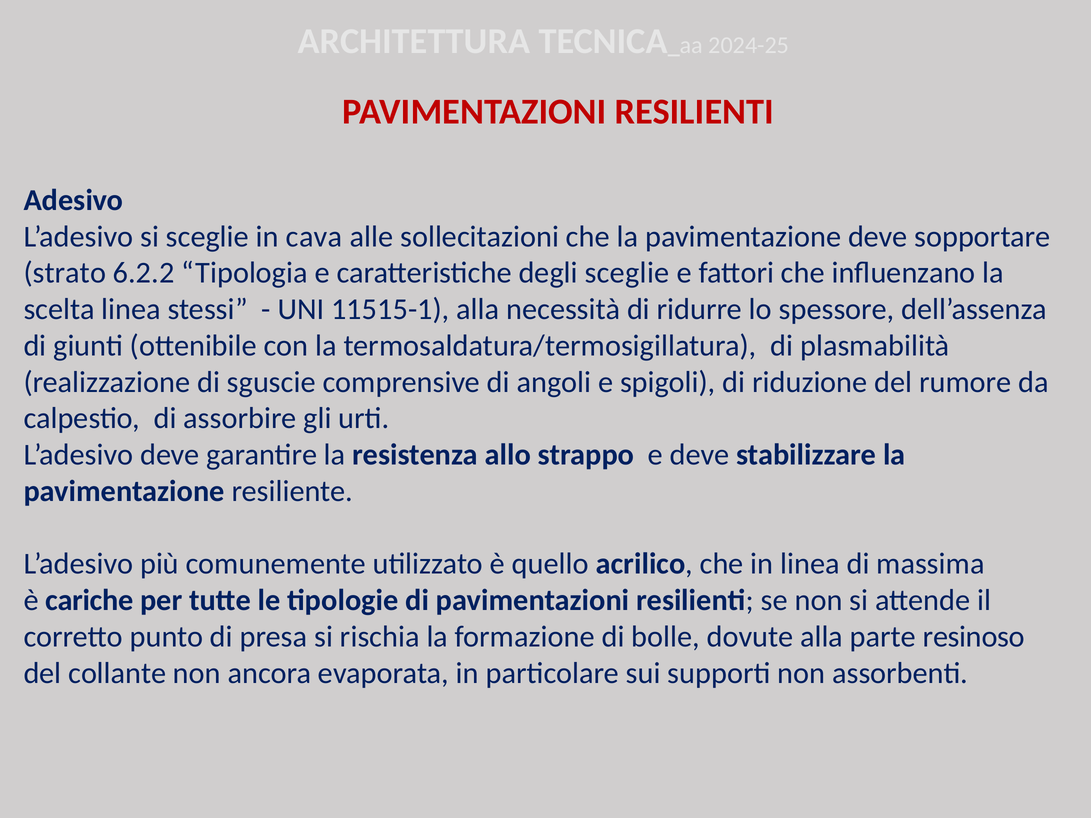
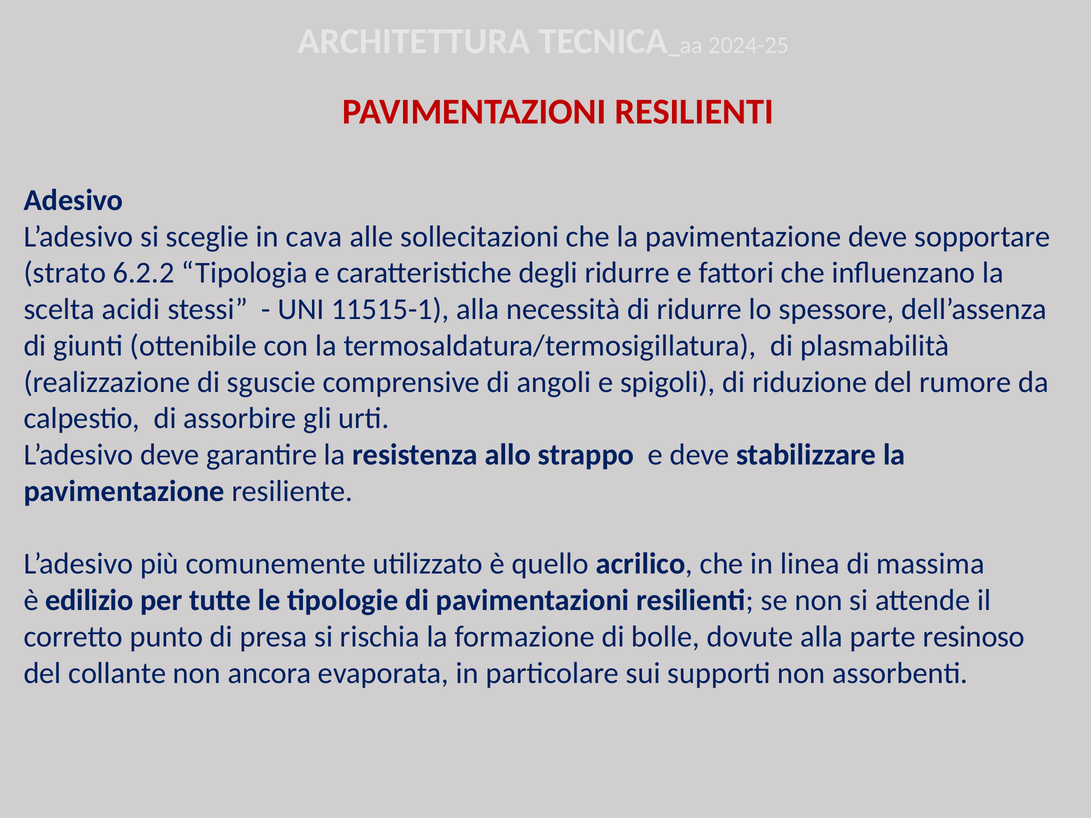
degli sceglie: sceglie -> ridurre
scelta linea: linea -> acidi
cariche: cariche -> edilizio
